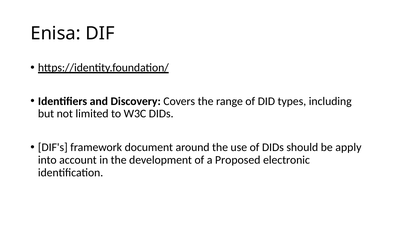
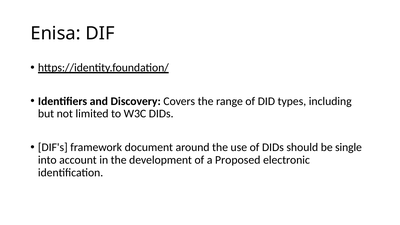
apply: apply -> single
